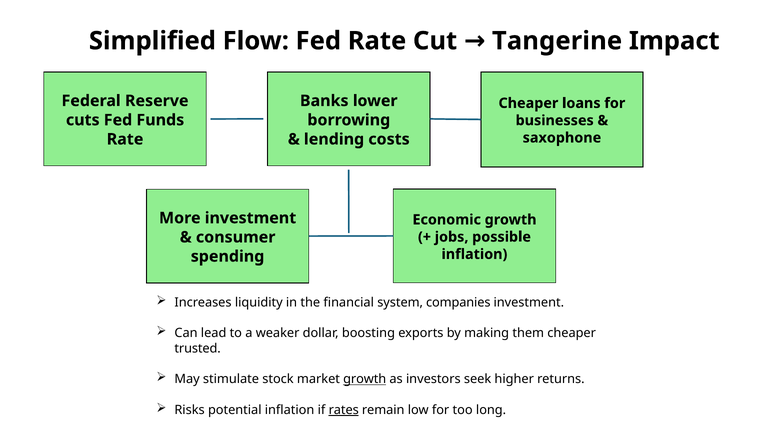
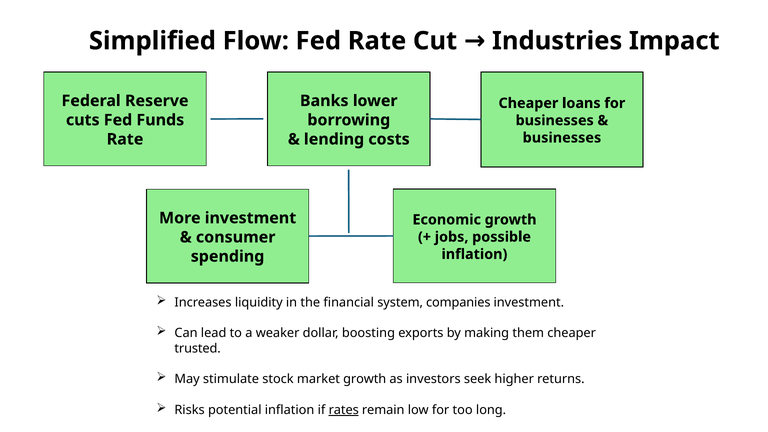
Tangerine: Tangerine -> Industries
saxophone at (562, 138): saxophone -> businesses
growth at (365, 379) underline: present -> none
